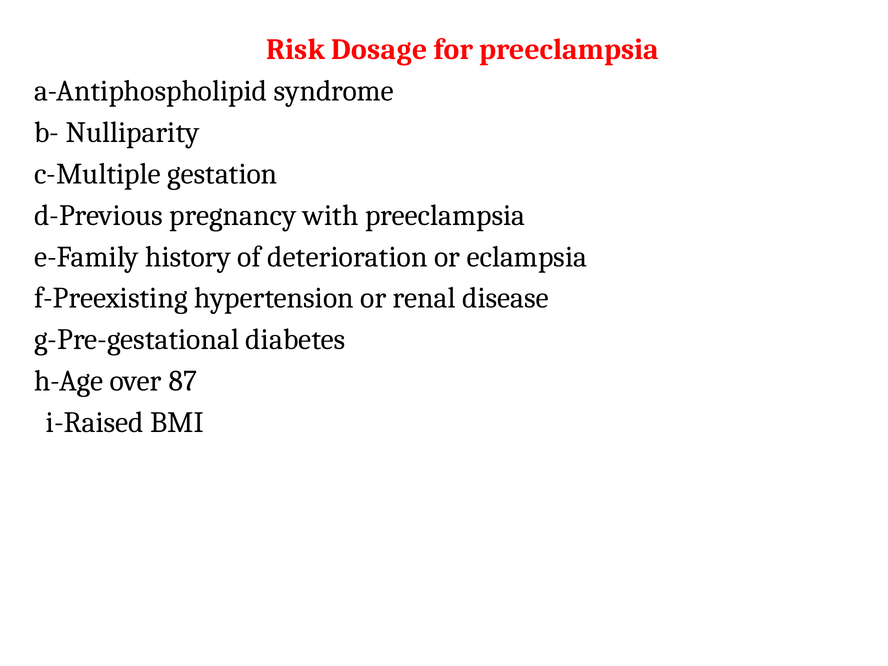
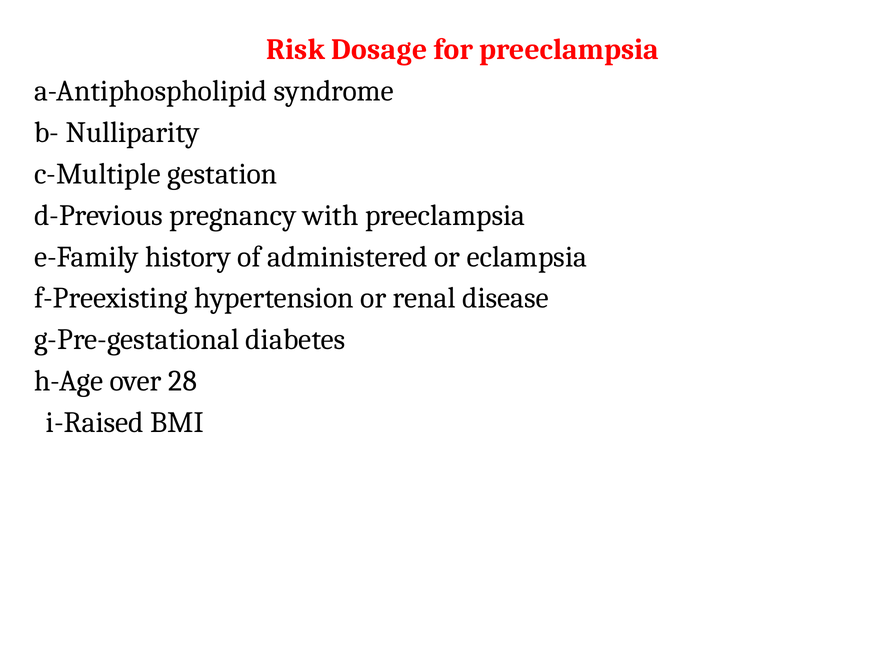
deterioration: deterioration -> administered
87: 87 -> 28
